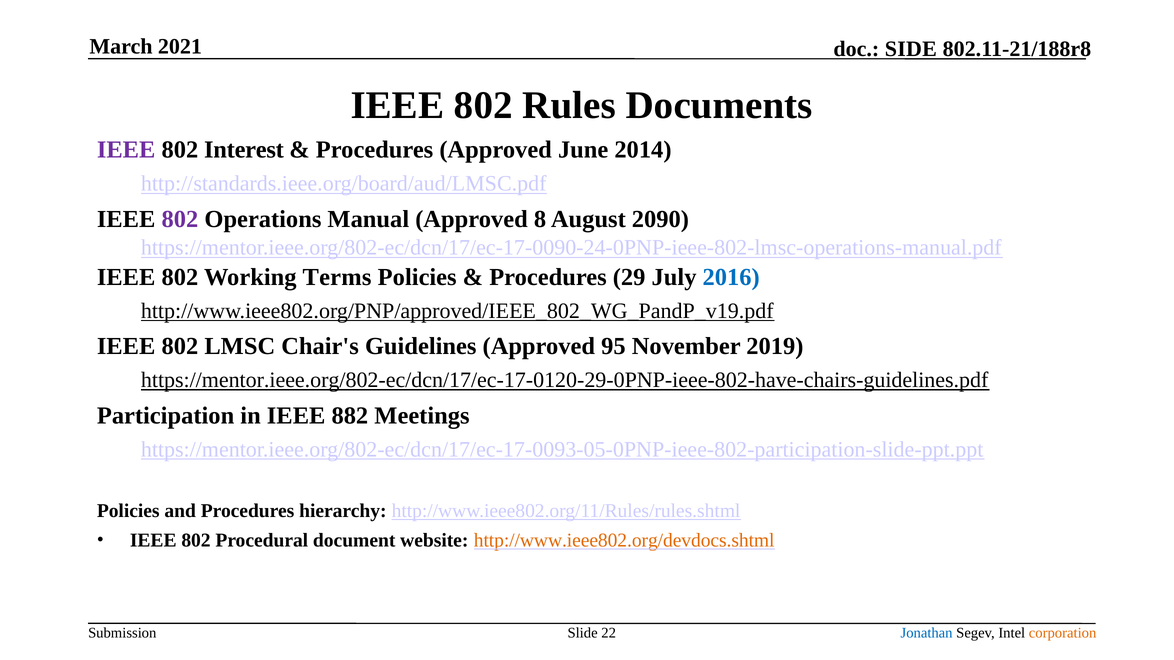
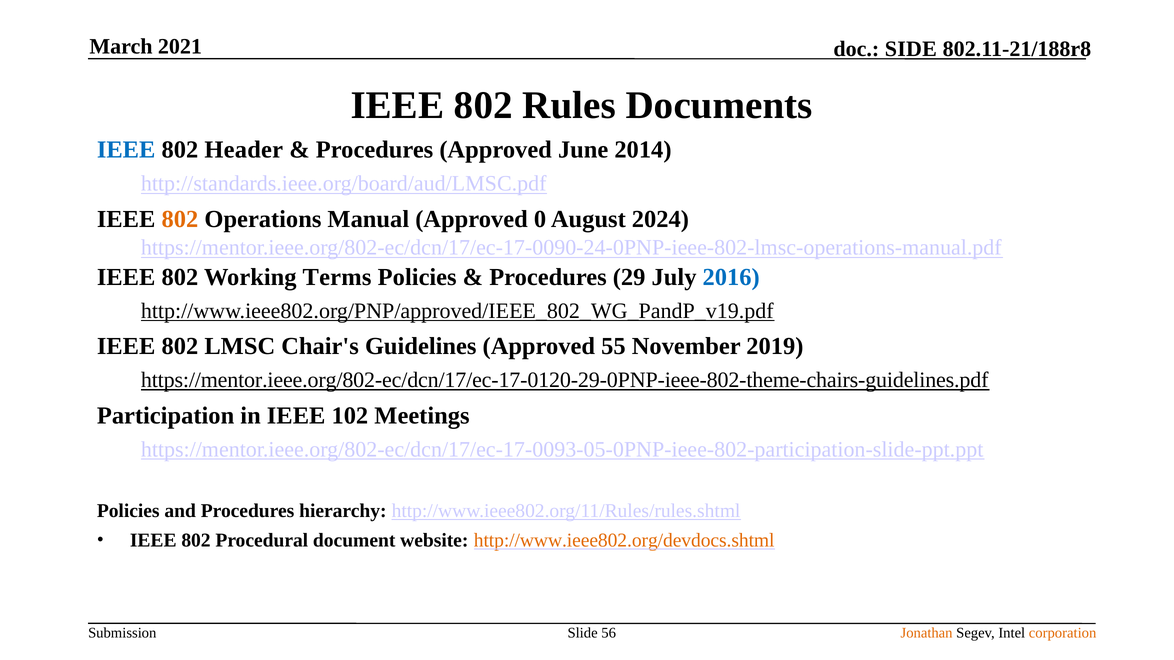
IEEE at (126, 150) colour: purple -> blue
Interest: Interest -> Header
802 at (180, 219) colour: purple -> orange
8: 8 -> 0
2090: 2090 -> 2024
95: 95 -> 55
https://mentor.ieee.org/802-ec/dcn/17/ec-17-0120-29-0PNP-ieee-802-have-chairs-guidelines.pdf: https://mentor.ieee.org/802-ec/dcn/17/ec-17-0120-29-0PNP-ieee-802-have-chairs-guidelines.pdf -> https://mentor.ieee.org/802-ec/dcn/17/ec-17-0120-29-0PNP-ieee-802-theme-chairs-guidelines.pdf
882: 882 -> 102
22: 22 -> 56
Jonathan colour: blue -> orange
